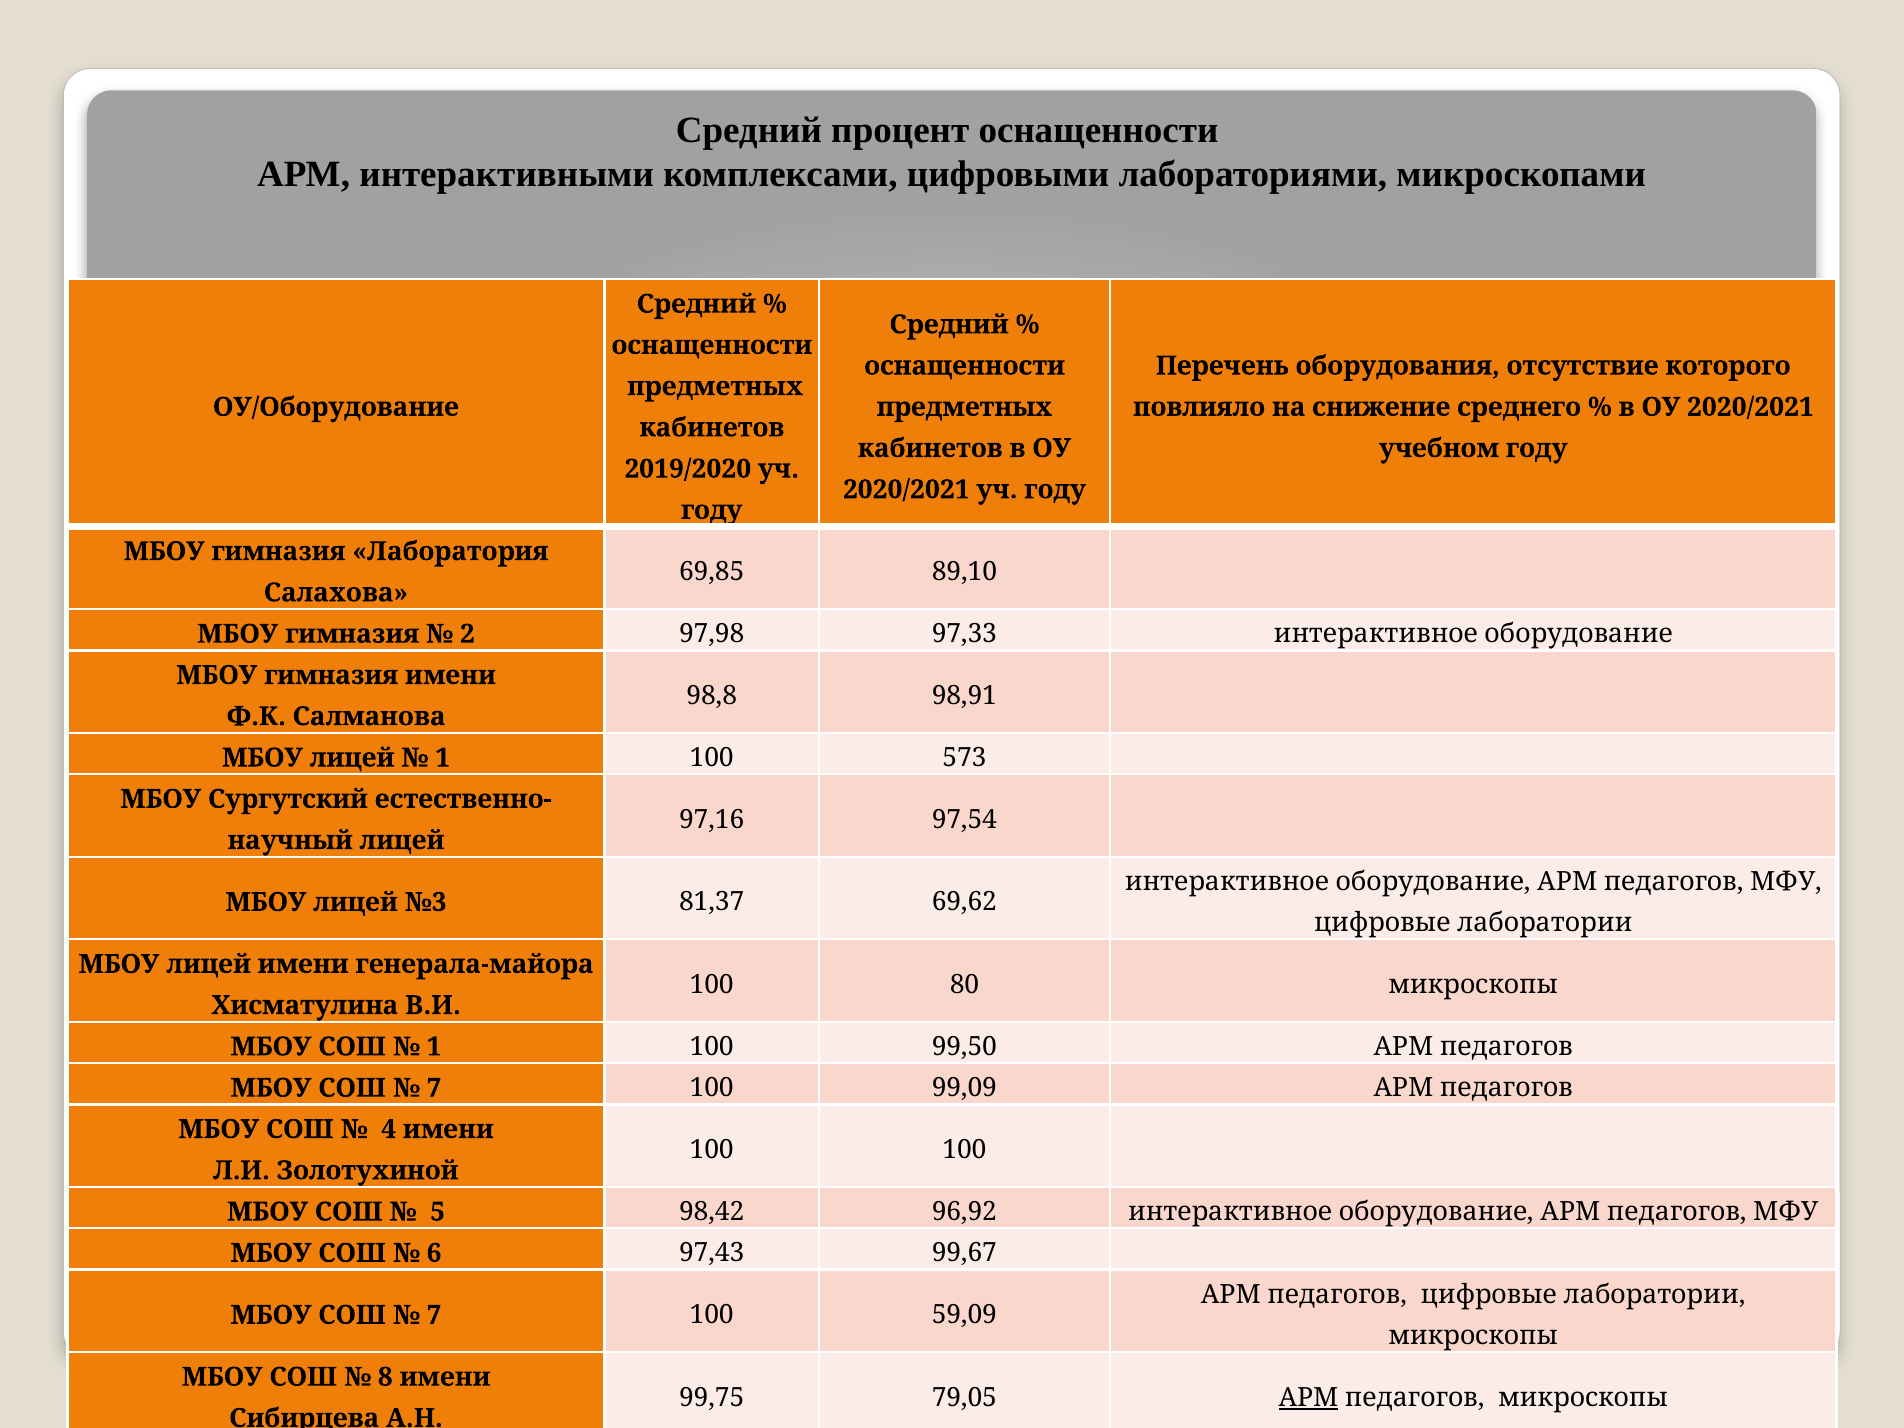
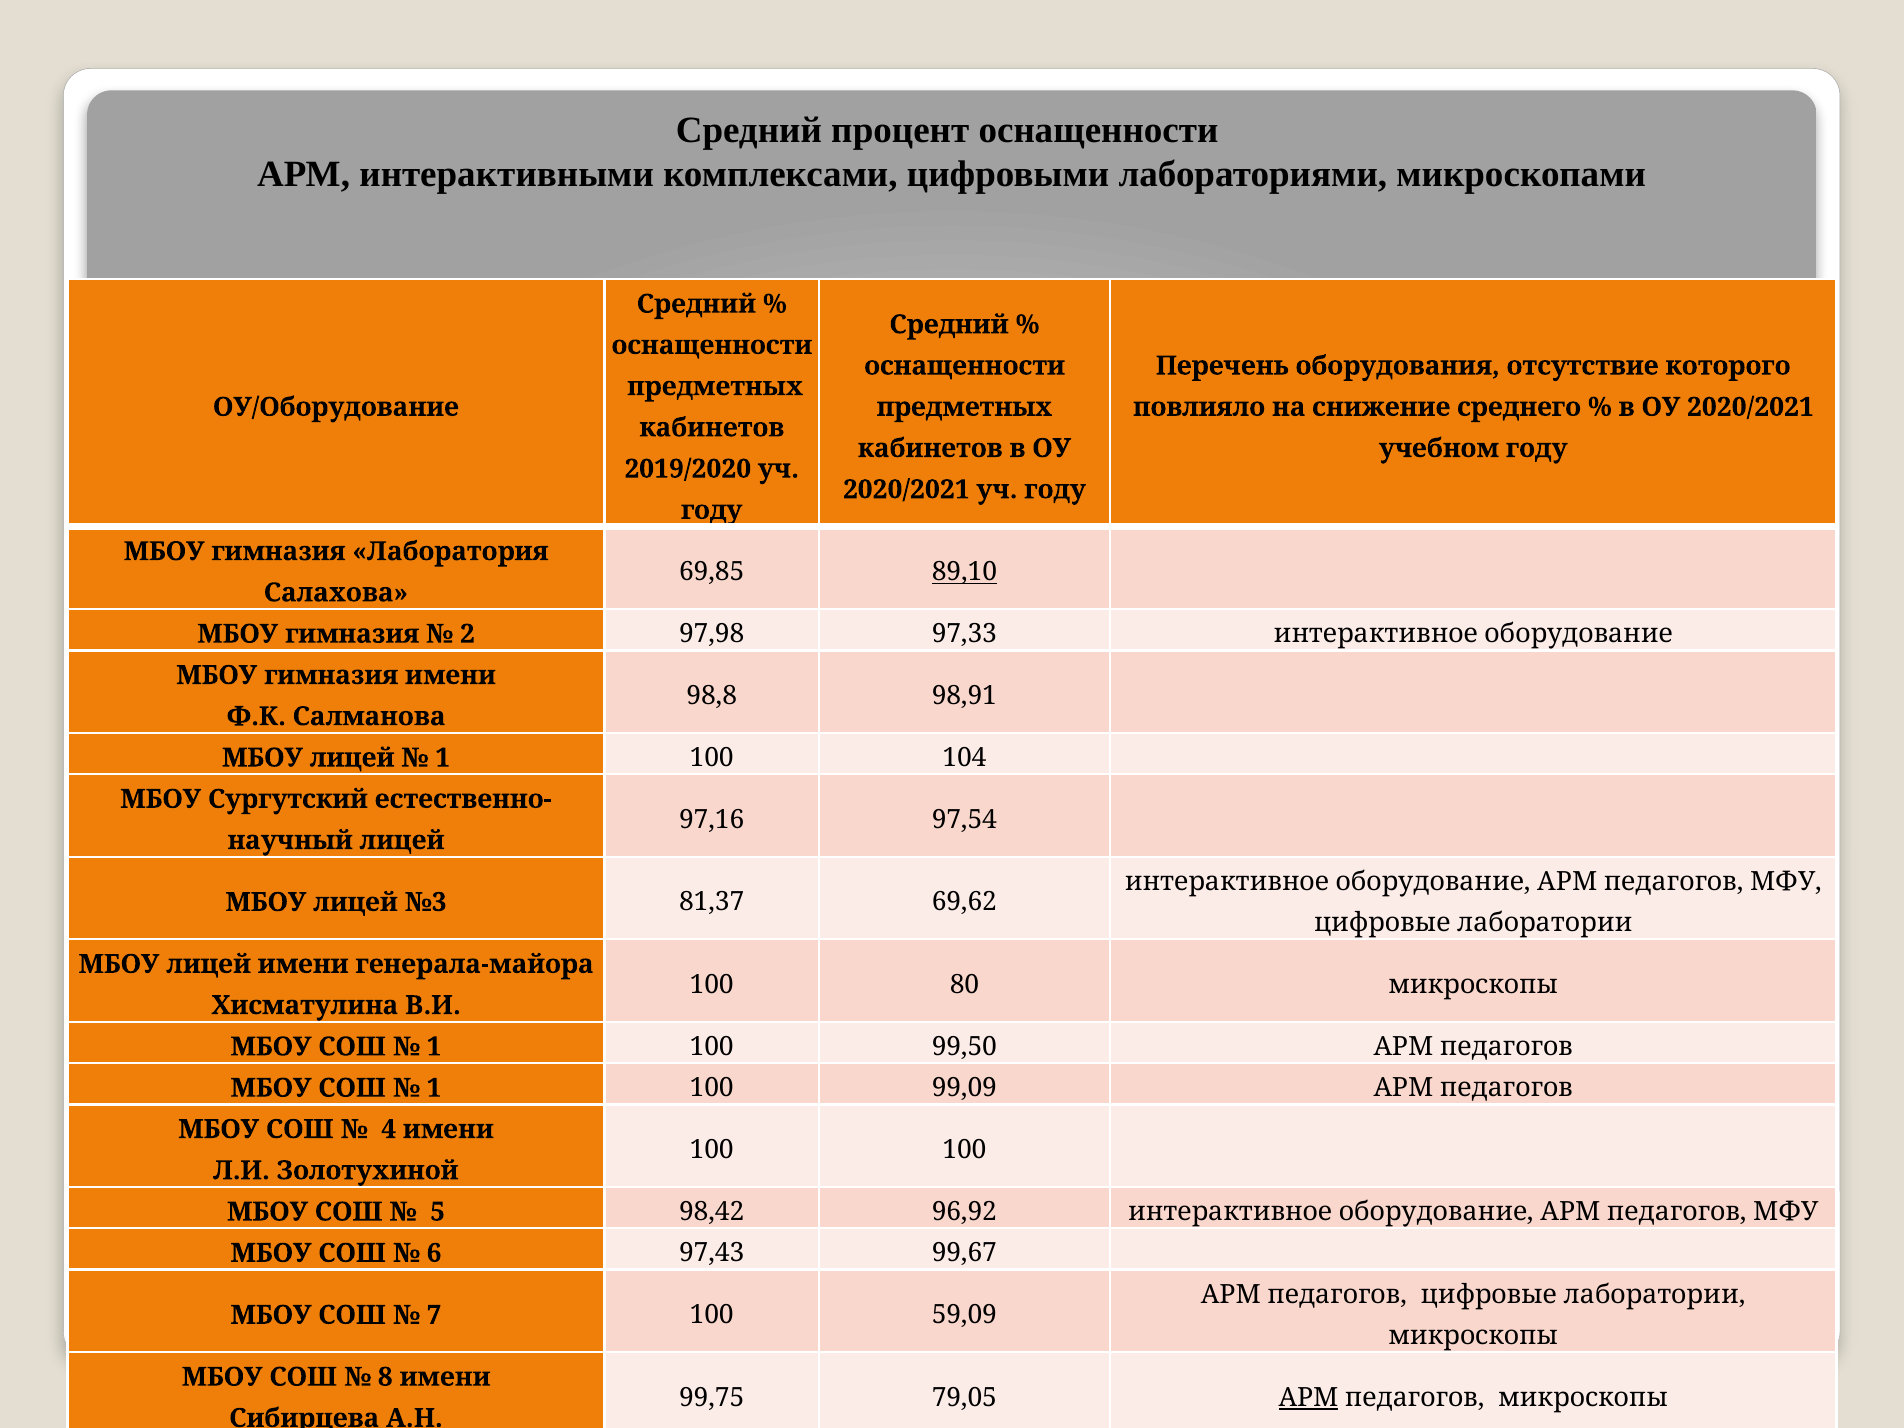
89,10 underline: none -> present
573: 573 -> 104
7 at (434, 1088): 7 -> 1
